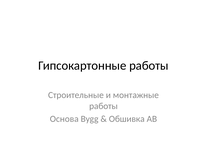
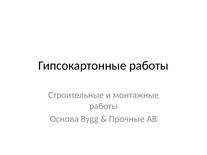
Обшивка: Обшивка -> Прочные
